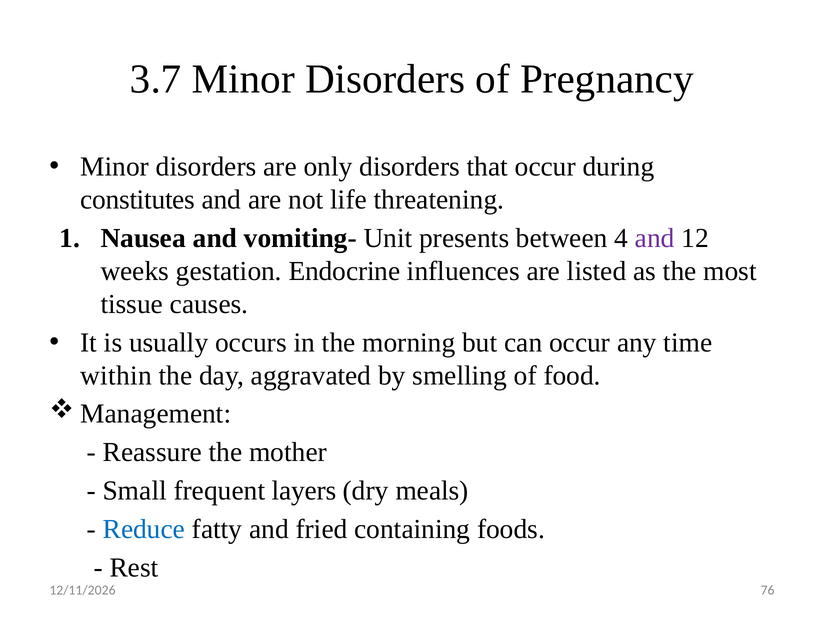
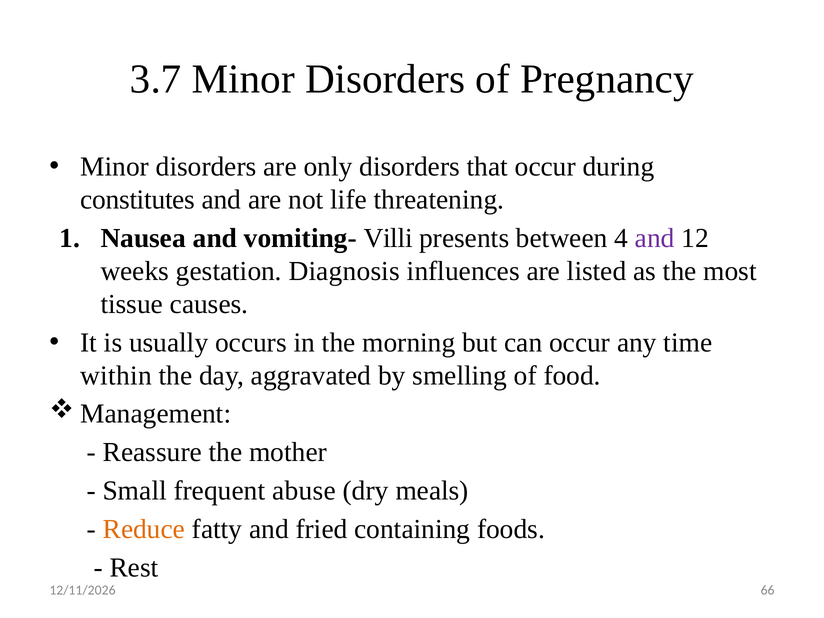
Unit: Unit -> Villi
Endocrine: Endocrine -> Diagnosis
layers: layers -> abuse
Reduce colour: blue -> orange
76: 76 -> 66
